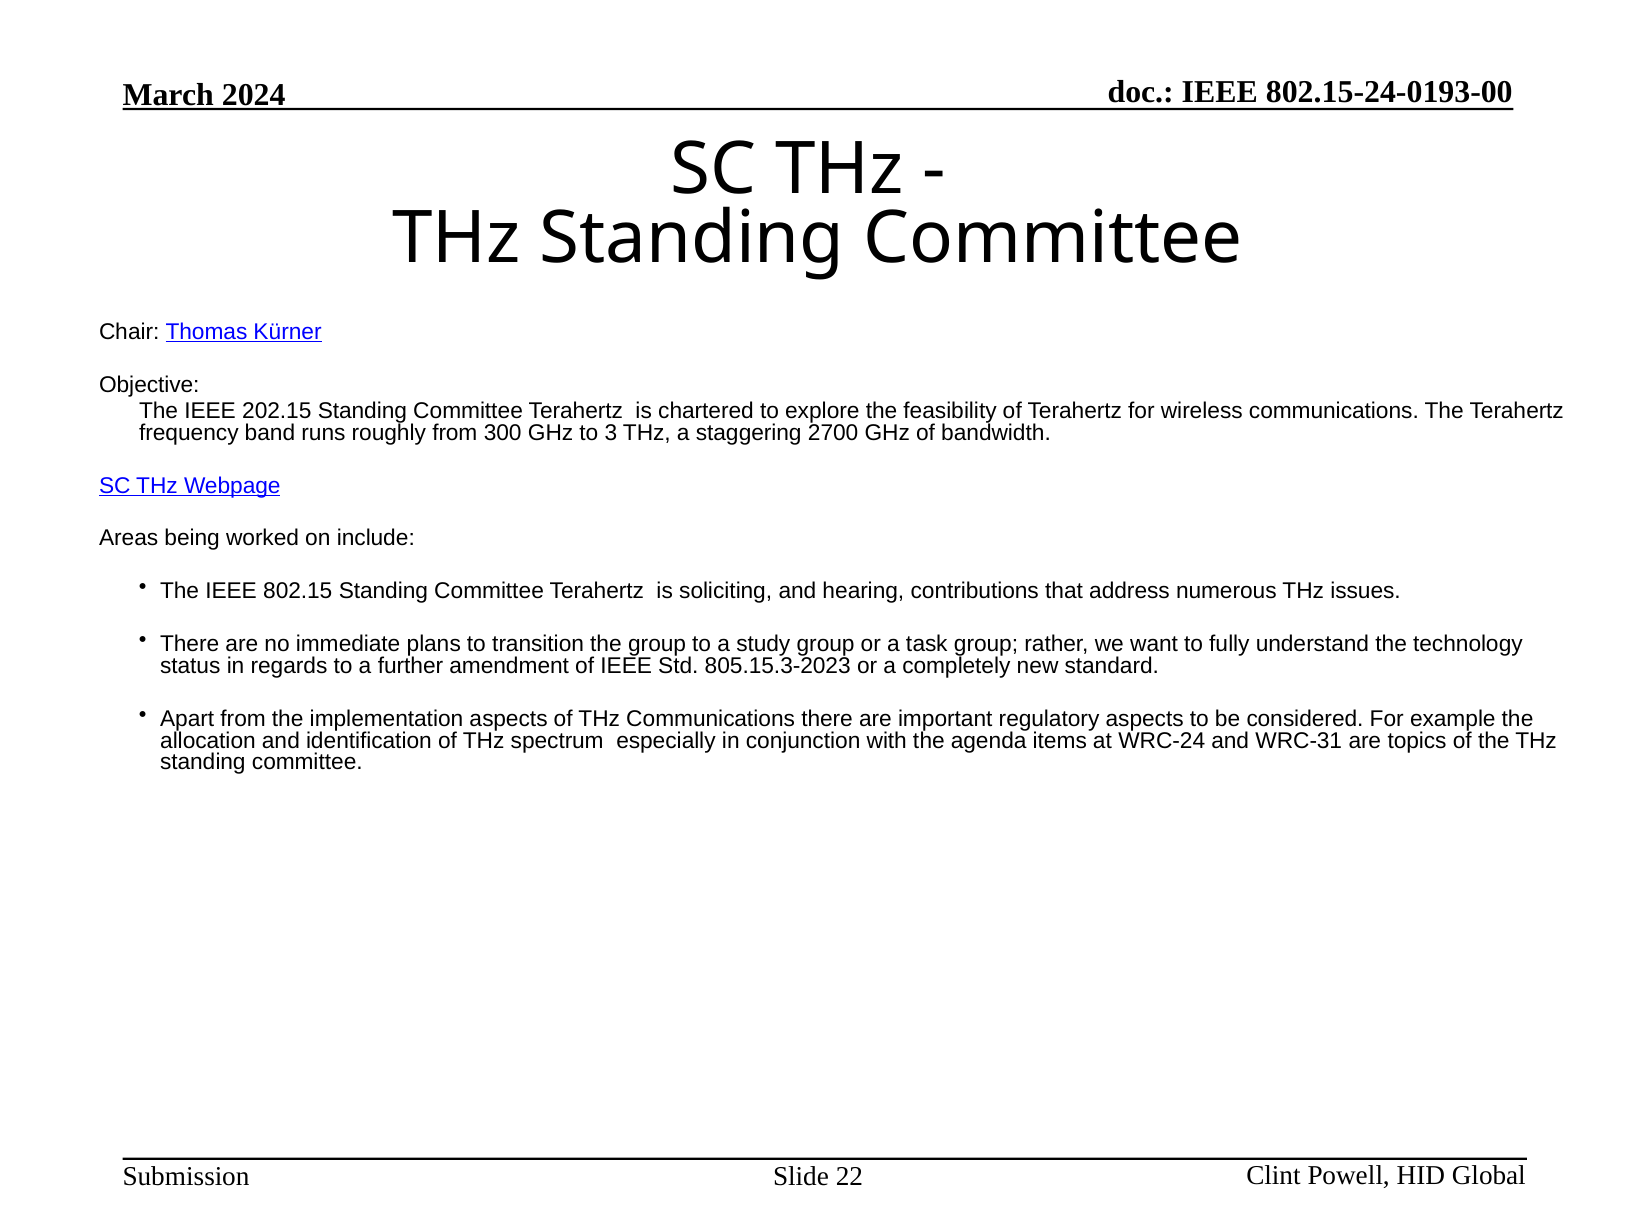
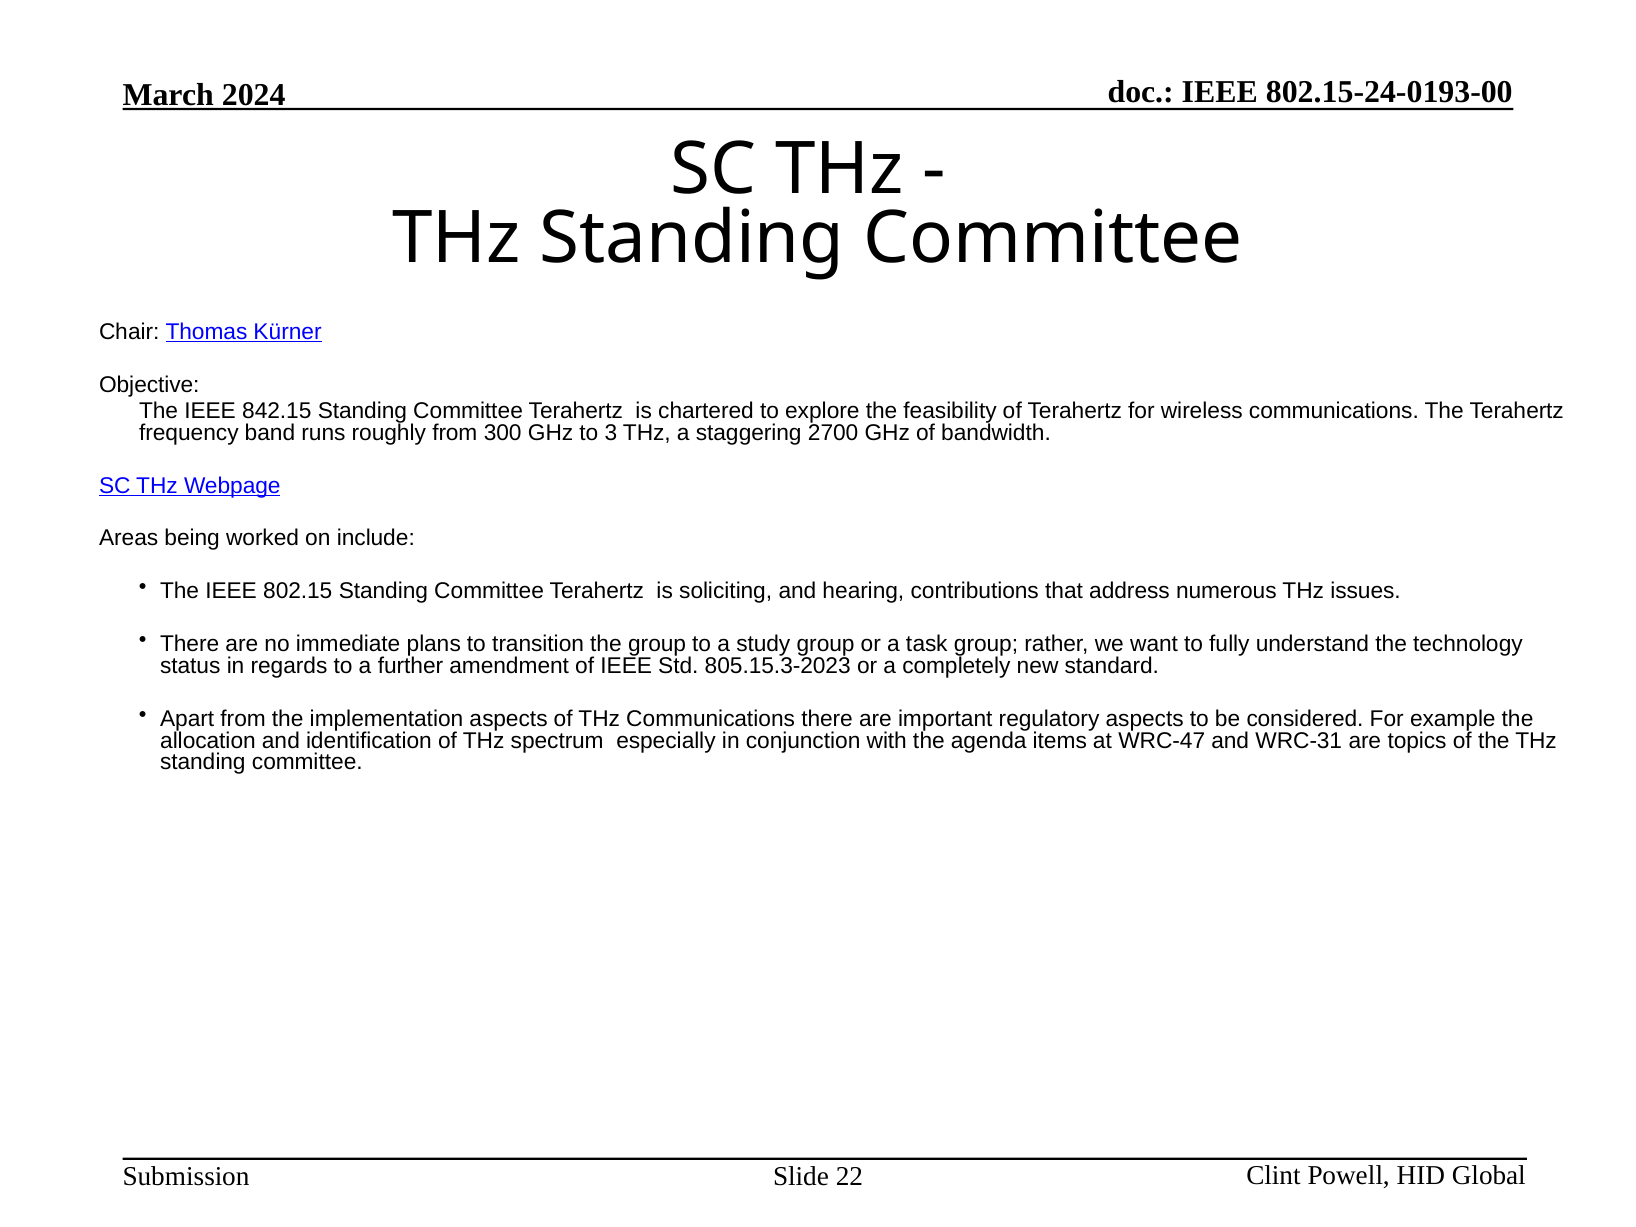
202.15: 202.15 -> 842.15
WRC-24: WRC-24 -> WRC-47
